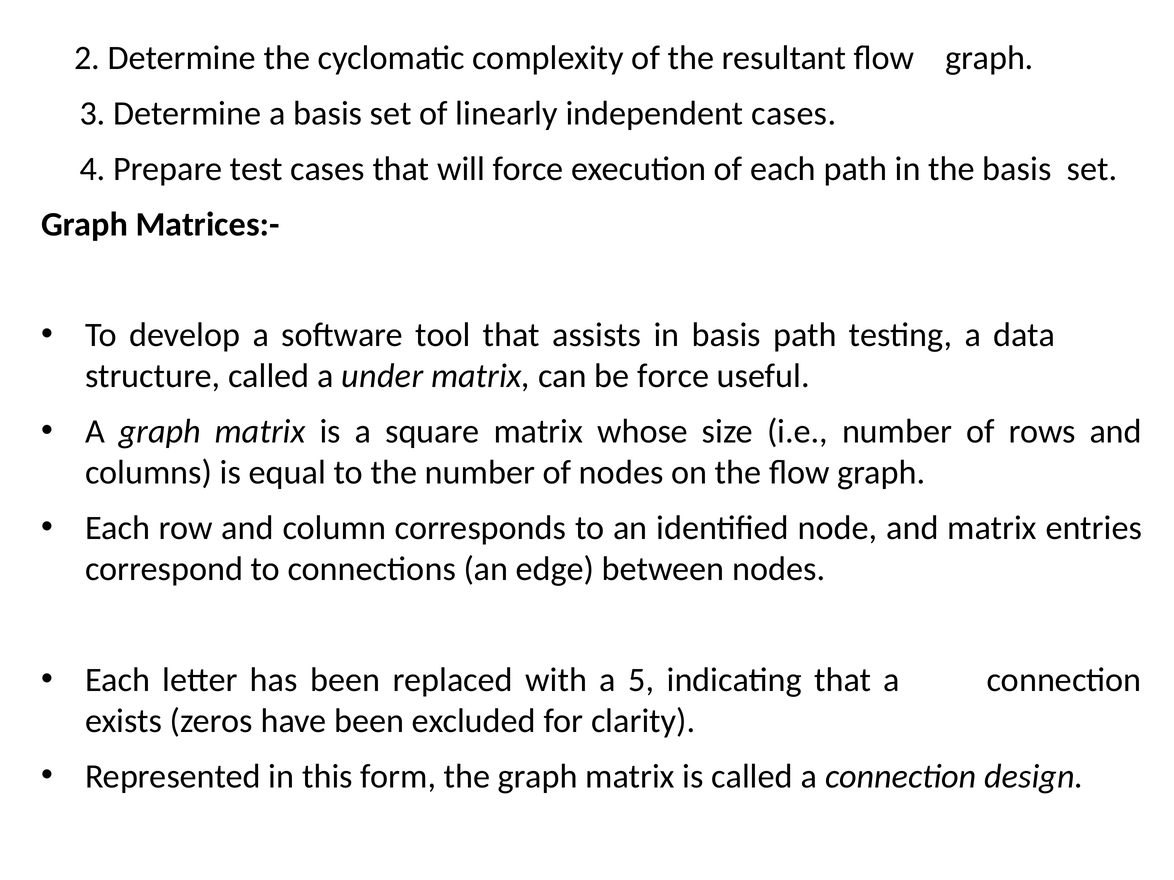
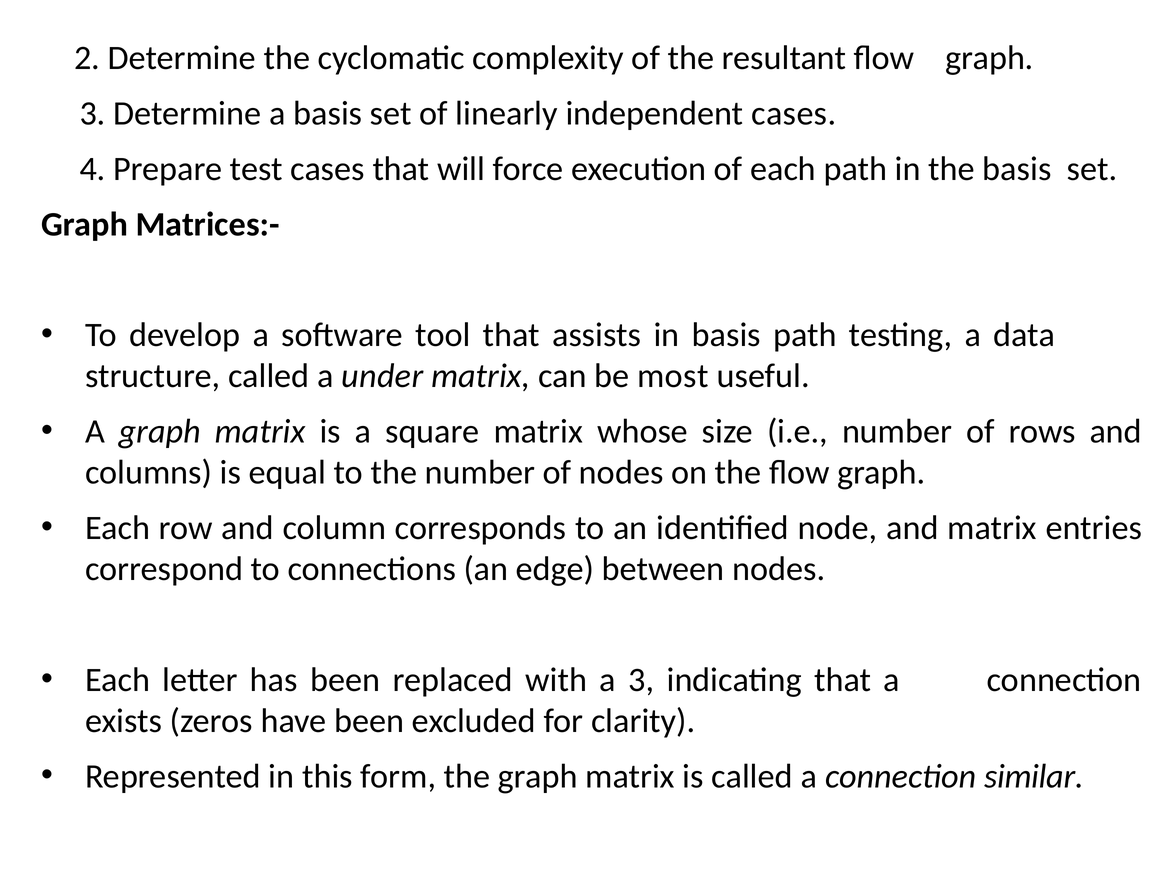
be force: force -> most
a 5: 5 -> 3
design: design -> similar
